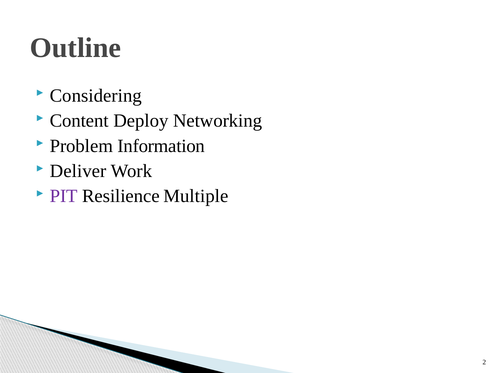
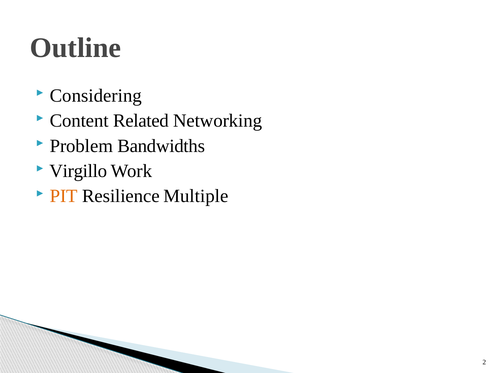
Deploy: Deploy -> Related
Information: Information -> Bandwidths
Deliver: Deliver -> Virgillo
PIT colour: purple -> orange
